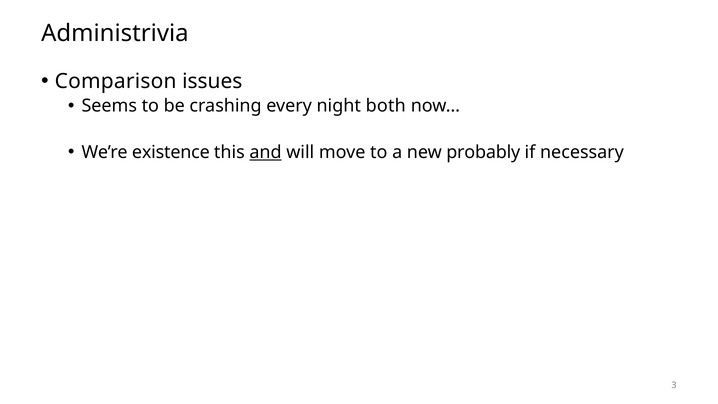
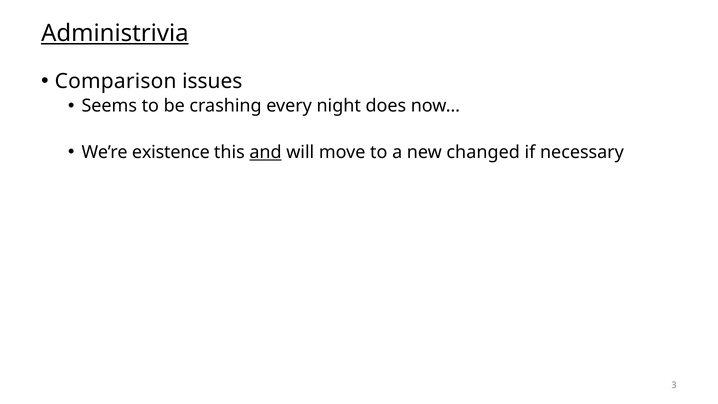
Administrivia underline: none -> present
both: both -> does
probably: probably -> changed
